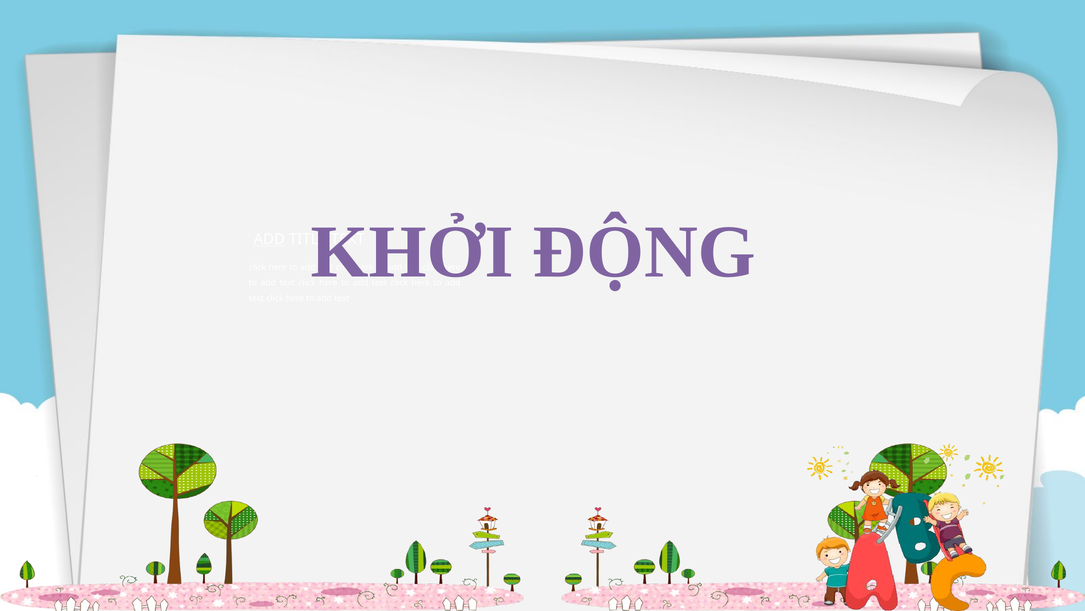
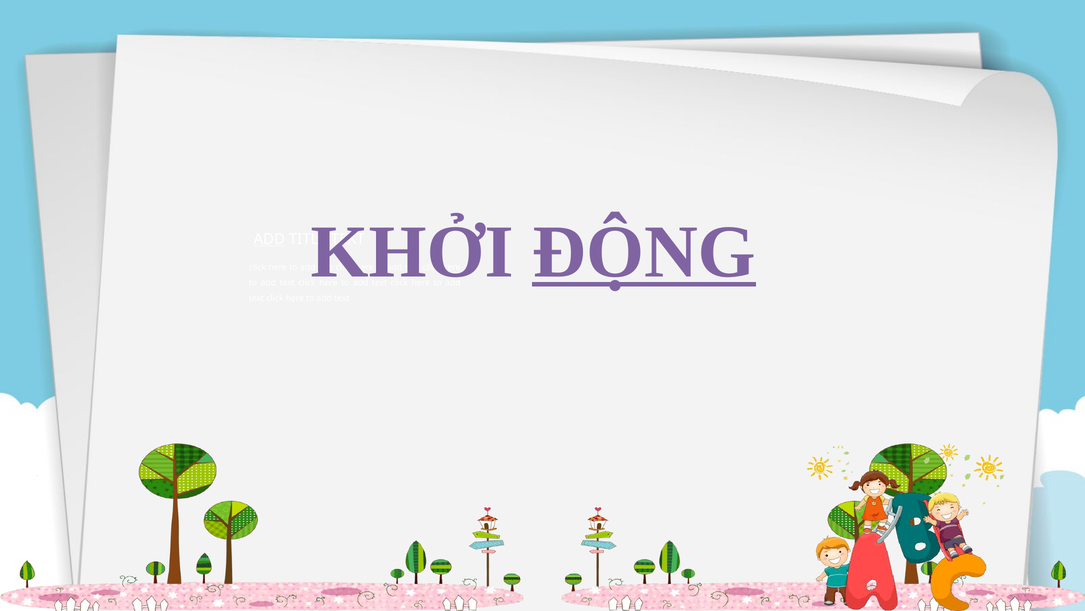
ĐỘNG underline: none -> present
